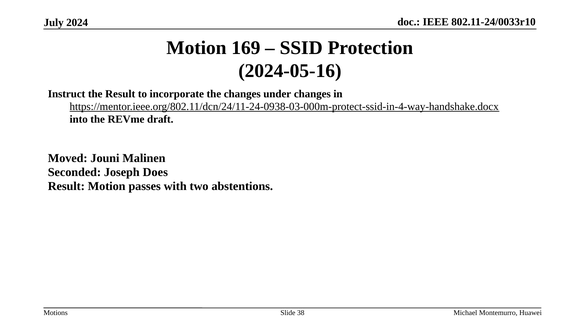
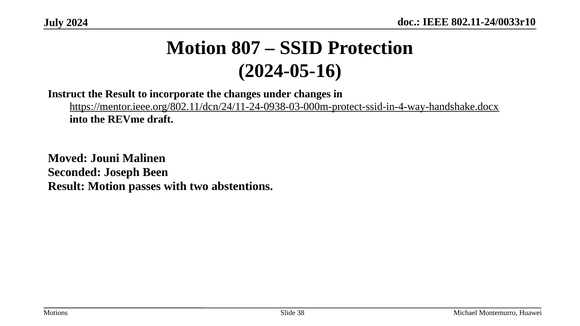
169: 169 -> 807
Does: Does -> Been
